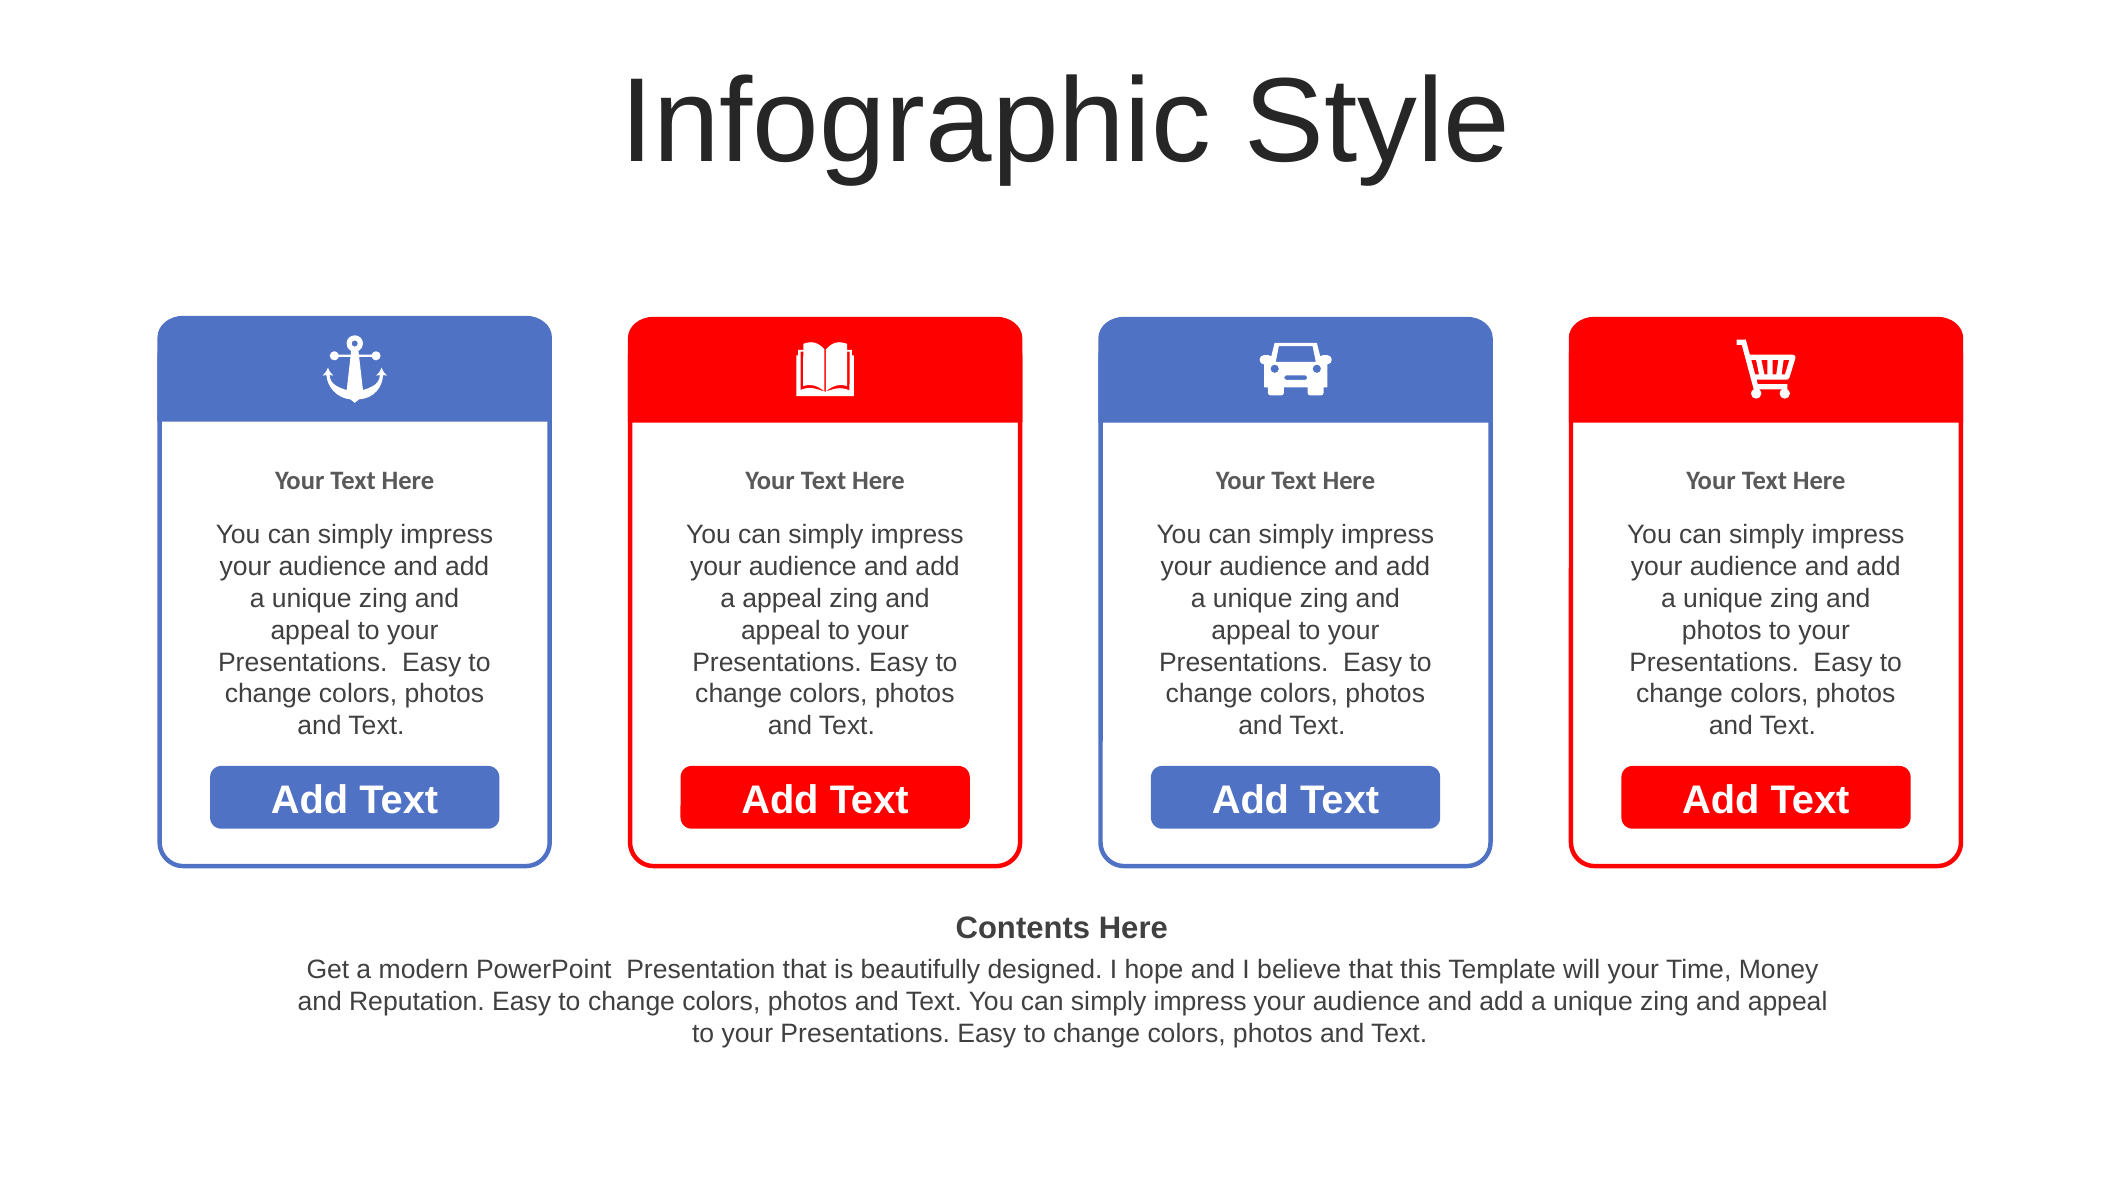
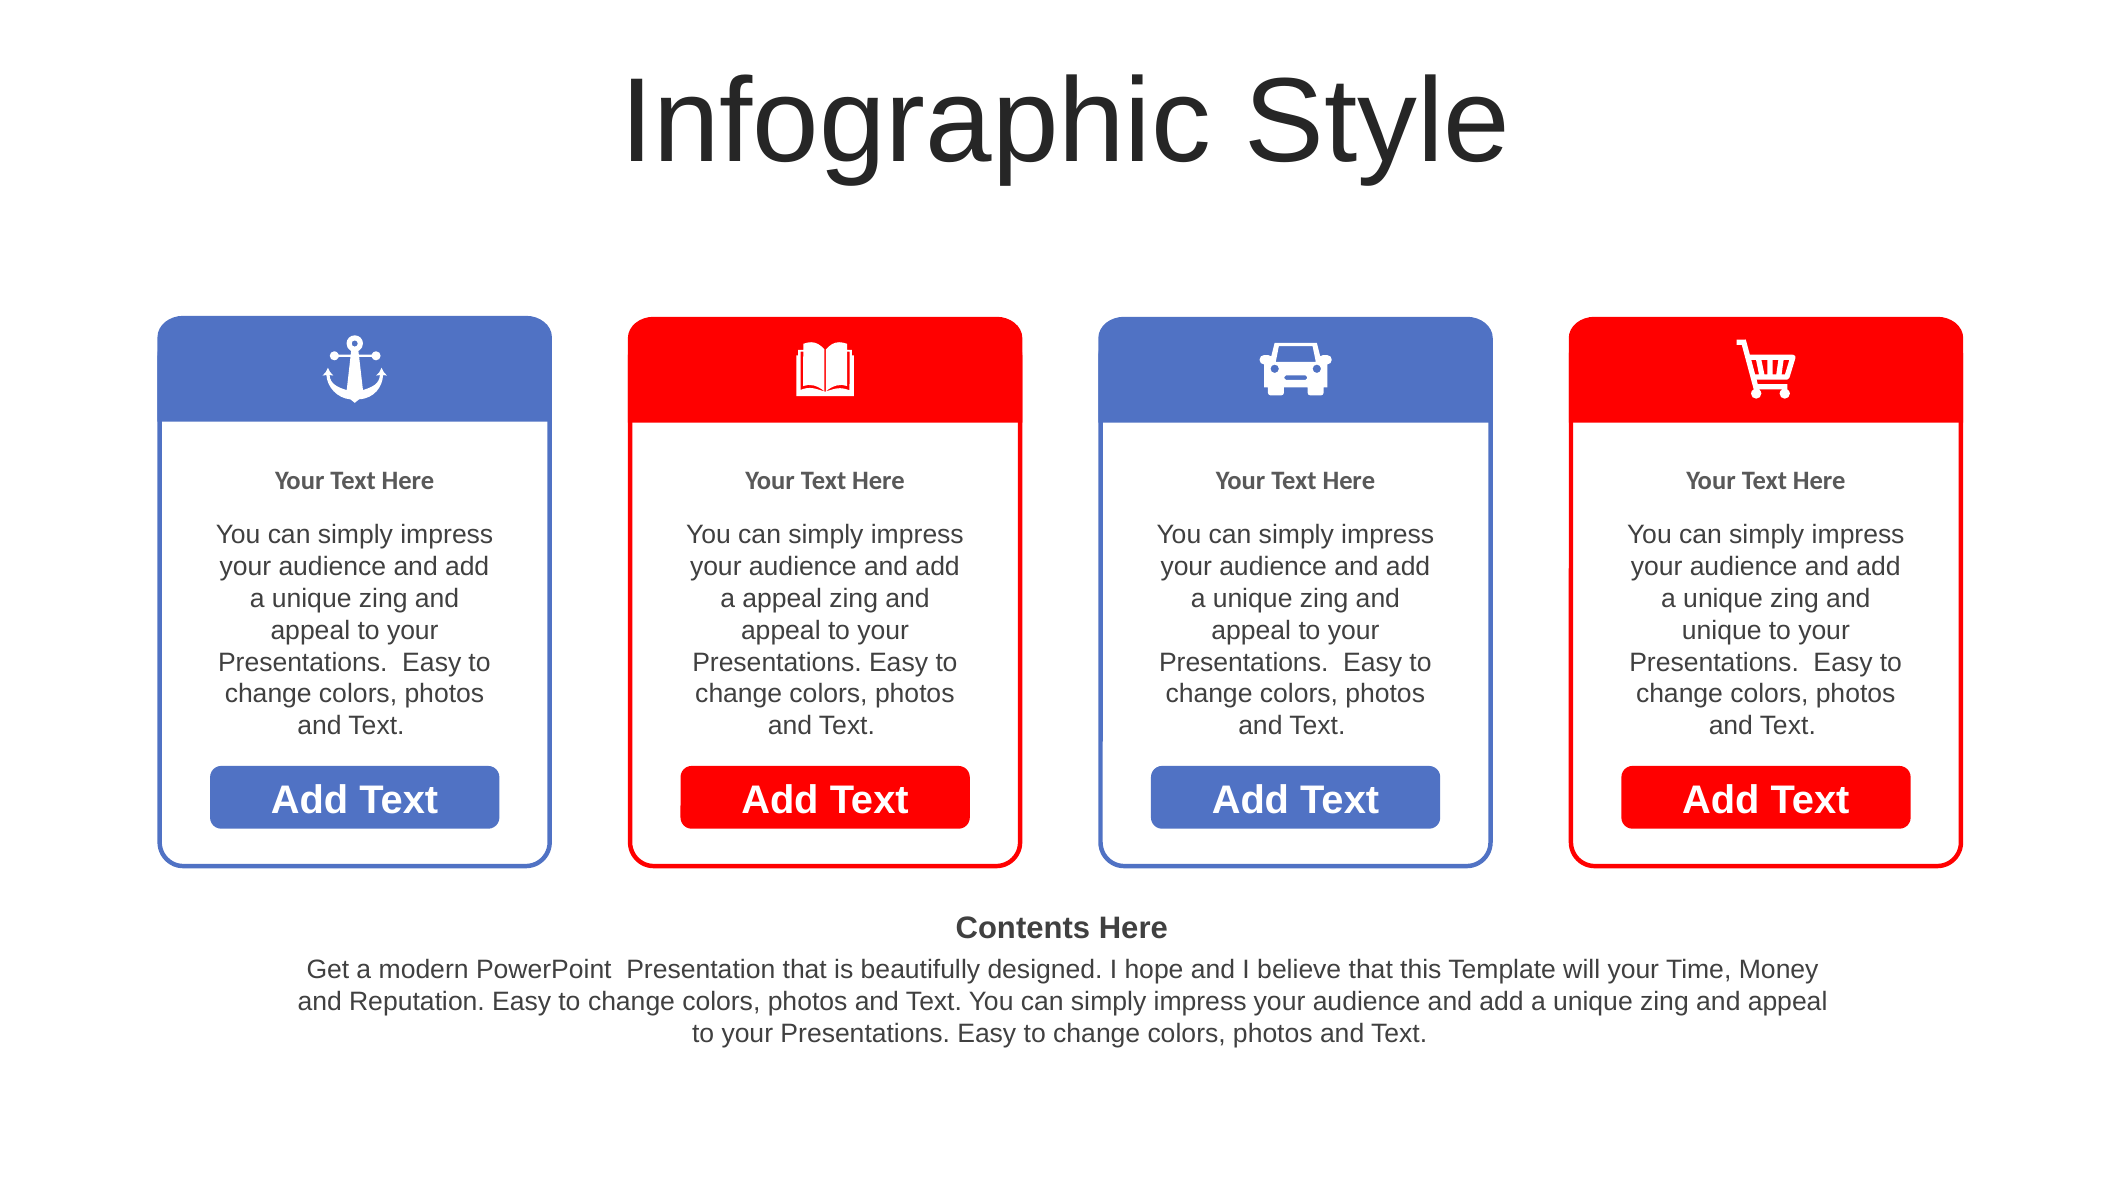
photos at (1722, 630): photos -> unique
